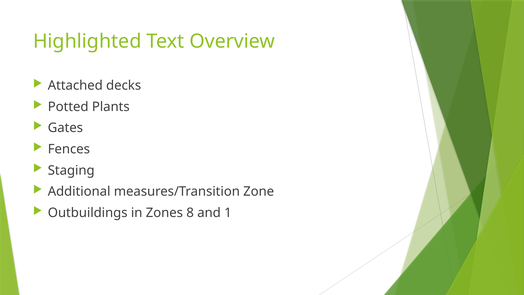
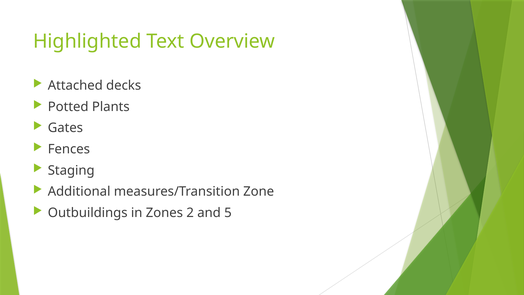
8: 8 -> 2
1: 1 -> 5
